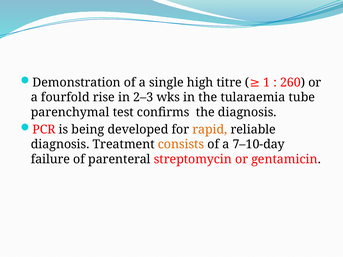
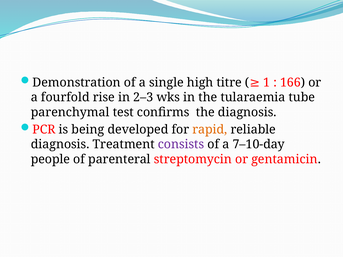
260: 260 -> 166
consists colour: orange -> purple
failure: failure -> people
